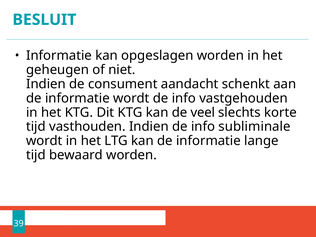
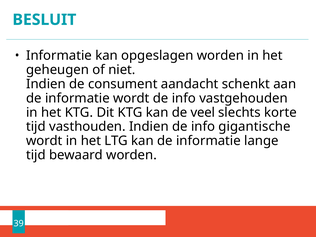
subliminale: subliminale -> gigantische
